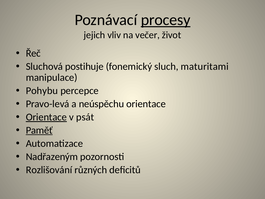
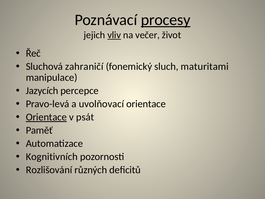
vliv underline: none -> present
postihuje: postihuje -> zahraničí
Pohybu: Pohybu -> Jazycích
neúspěchu: neúspěchu -> uvolňovací
Paměť underline: present -> none
Nadřazeným: Nadřazeným -> Kognitivních
